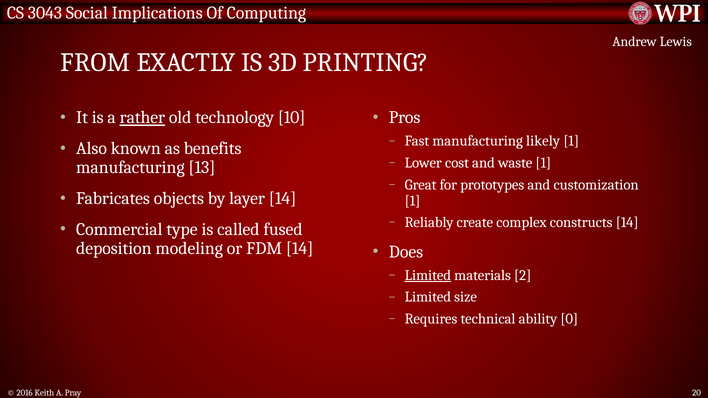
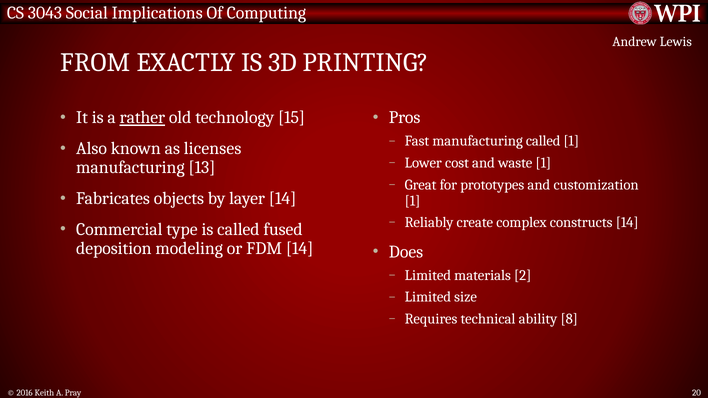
10: 10 -> 15
manufacturing likely: likely -> called
benefits: benefits -> licenses
Limited at (428, 275) underline: present -> none
0: 0 -> 8
